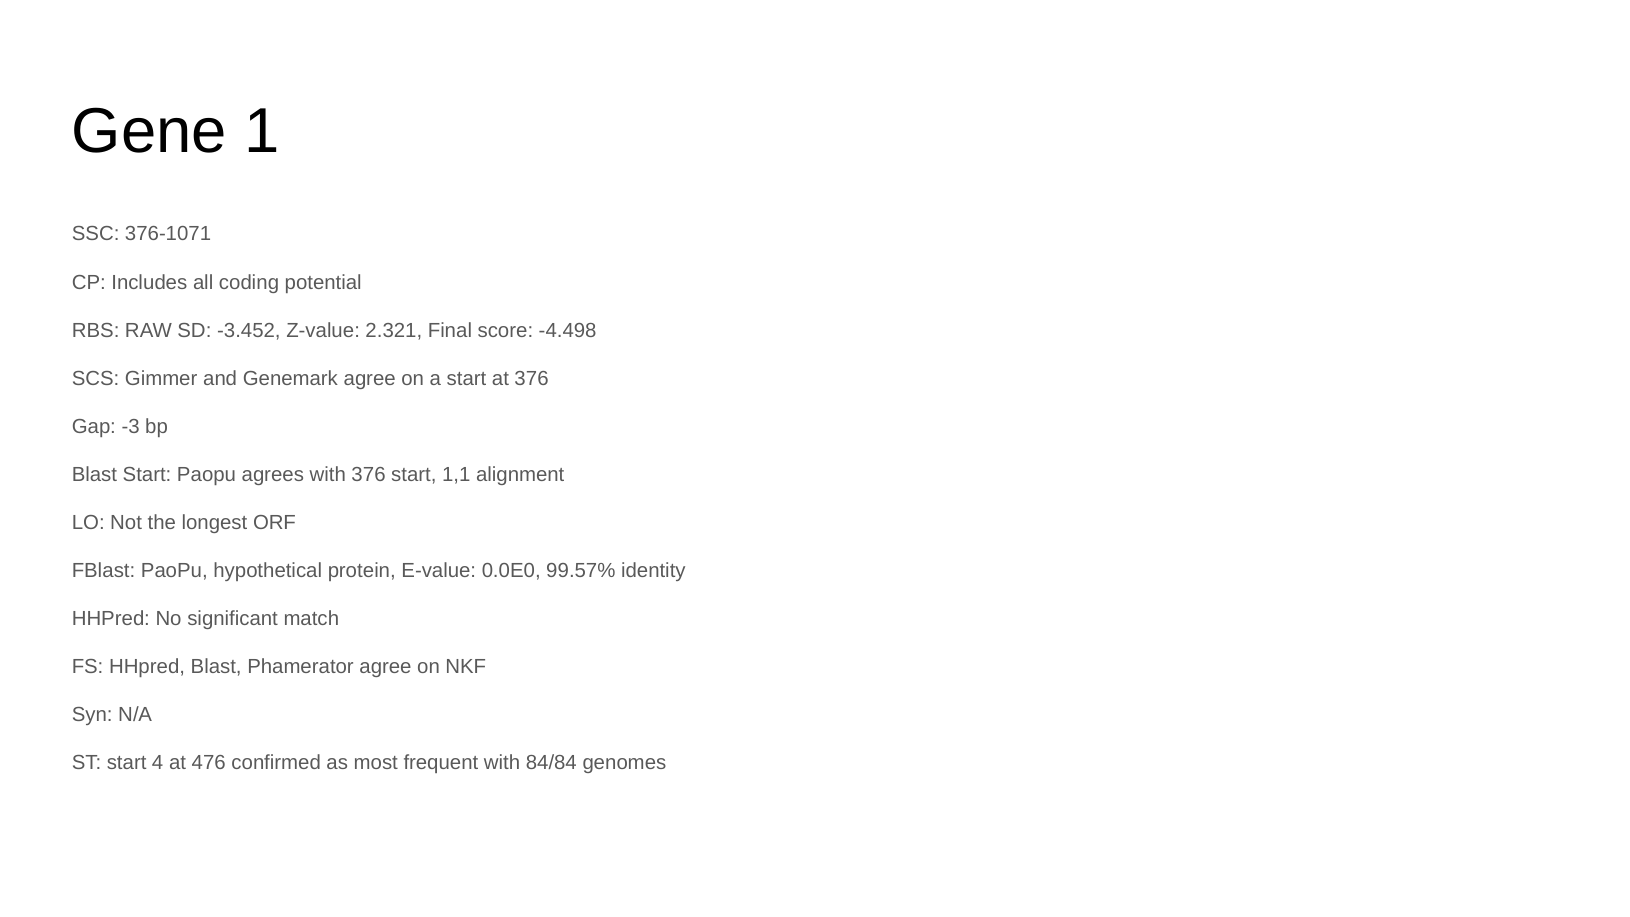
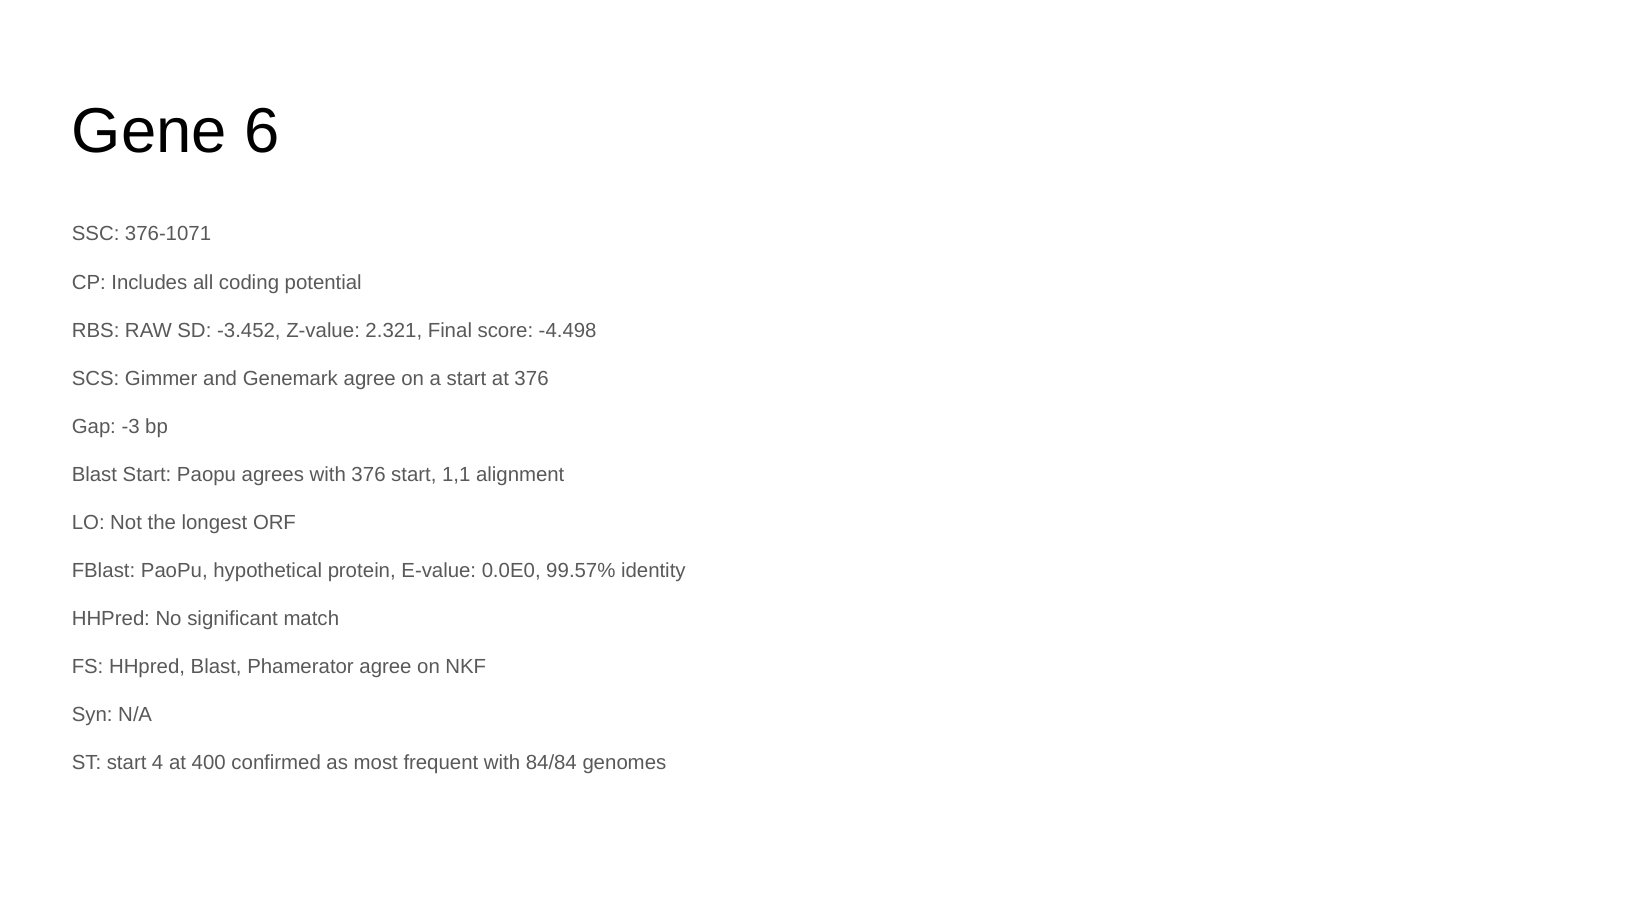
1: 1 -> 6
476: 476 -> 400
